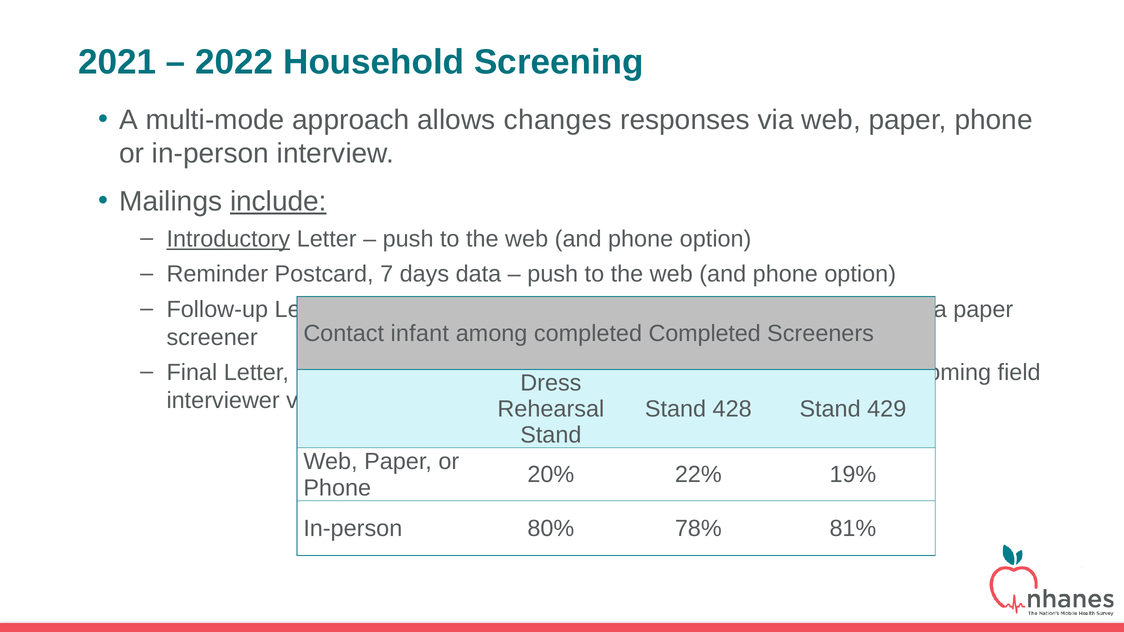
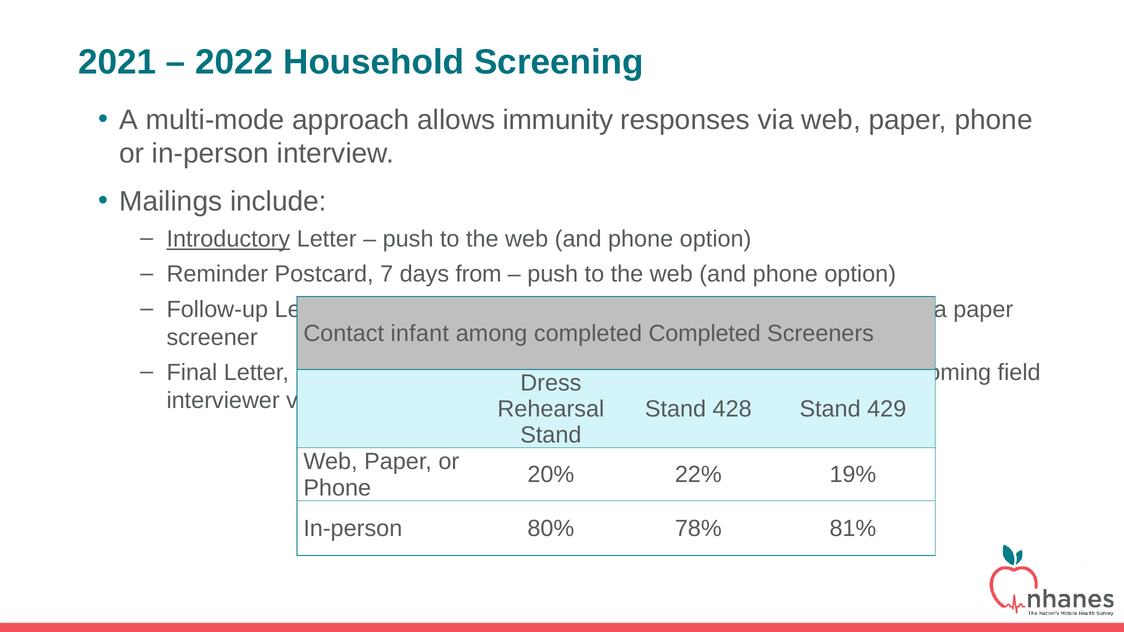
changes: changes -> immunity
include underline: present -> none
data: data -> from
